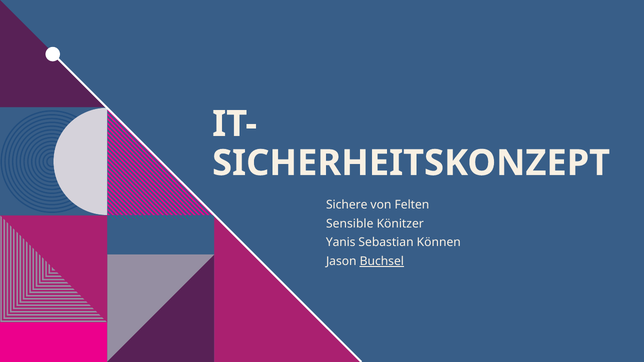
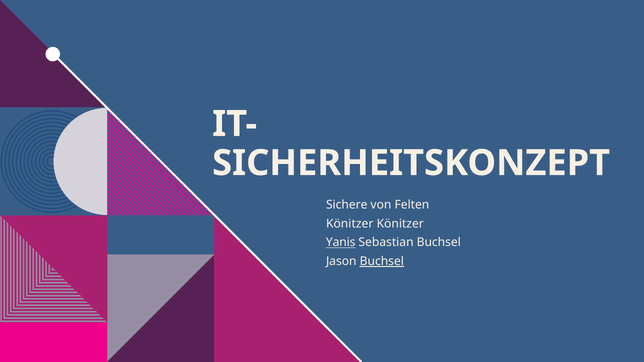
Sensible at (350, 224): Sensible -> Könitzer
Yanis underline: none -> present
Sebastian Können: Können -> Buchsel
